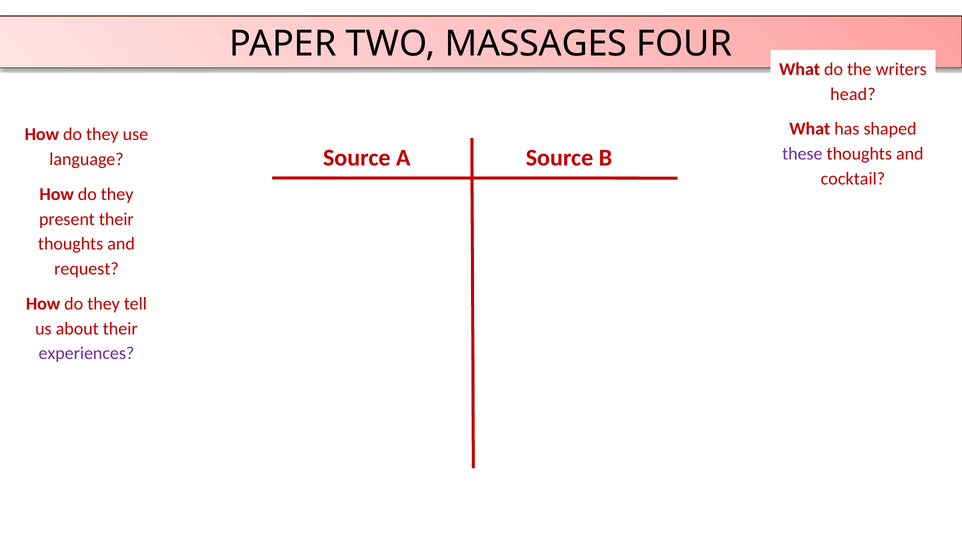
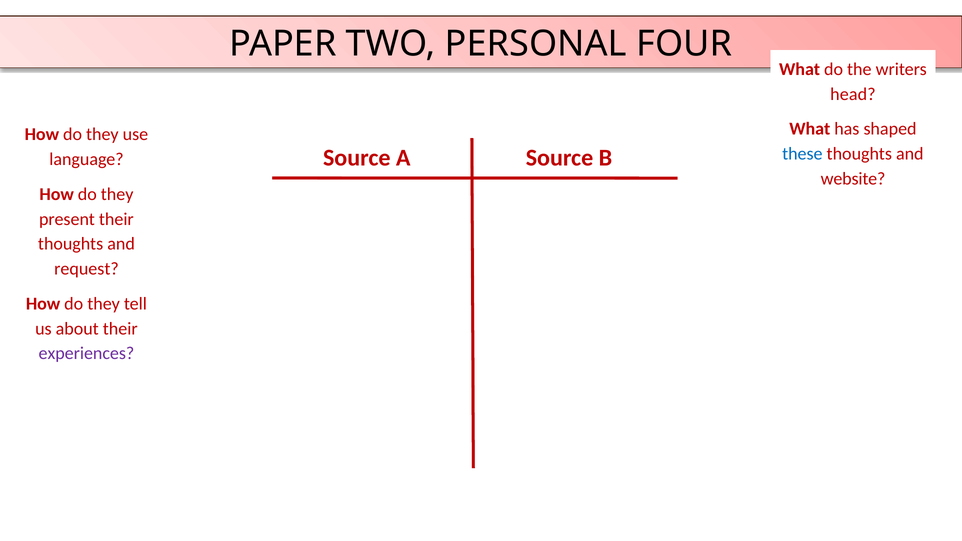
MASSAGES: MASSAGES -> PERSONAL
these colour: purple -> blue
cocktail: cocktail -> website
